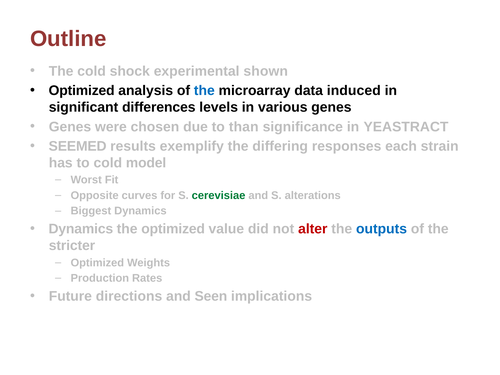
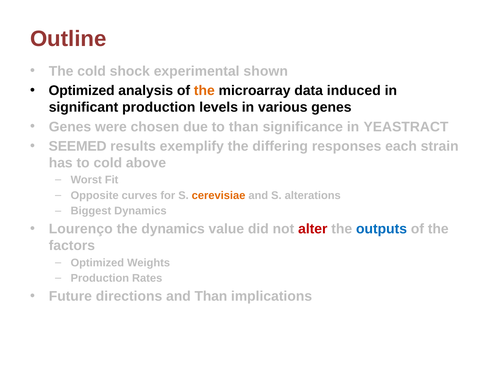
the at (204, 91) colour: blue -> orange
significant differences: differences -> production
model: model -> above
cerevisiae colour: green -> orange
Dynamics at (81, 229): Dynamics -> Lourenço
the optimized: optimized -> dynamics
stricter: stricter -> factors
and Seen: Seen -> Than
